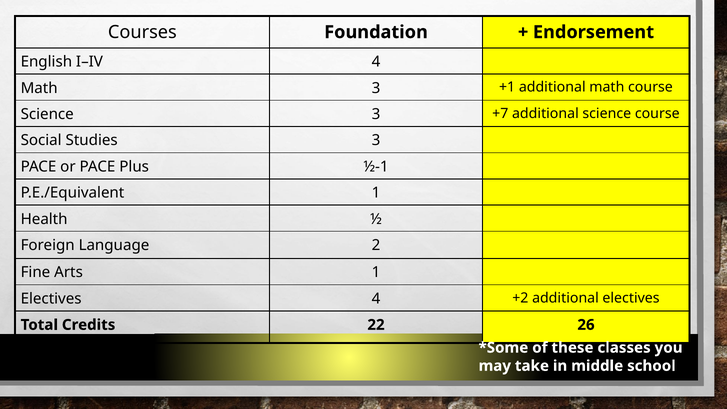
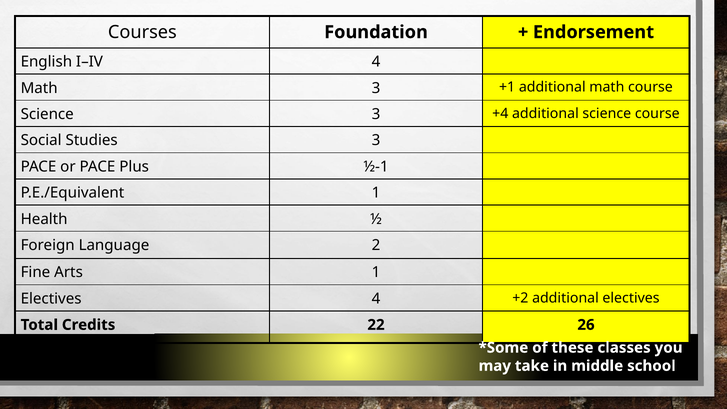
+7: +7 -> +4
